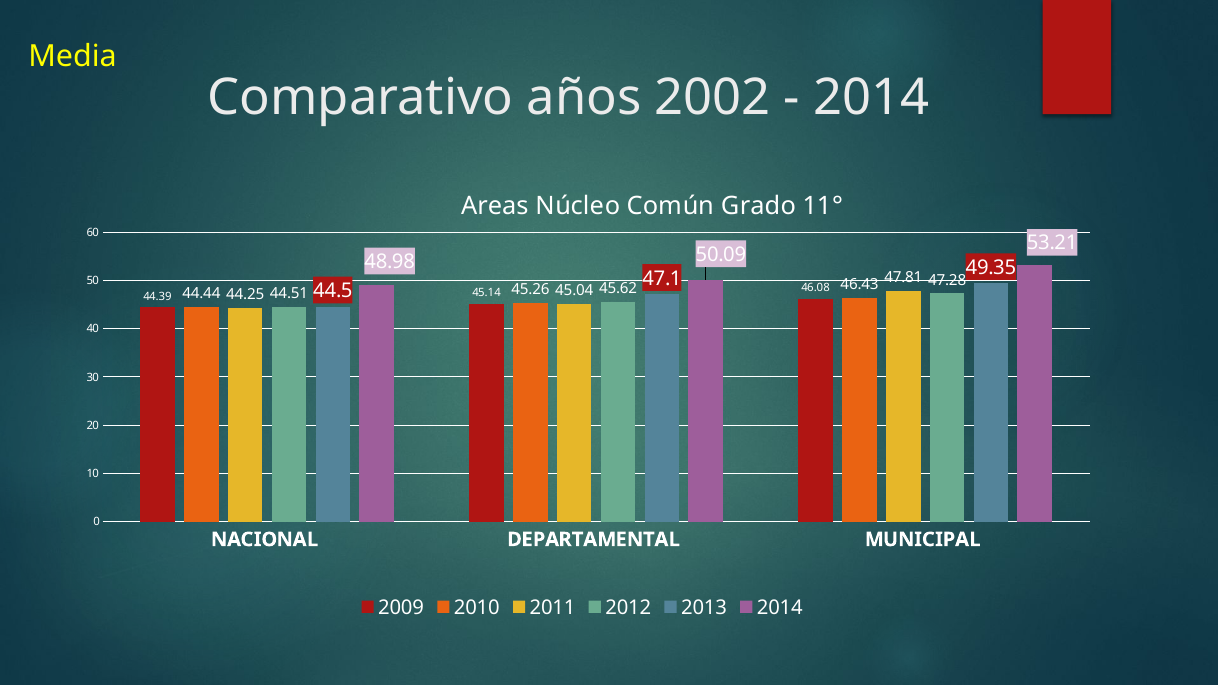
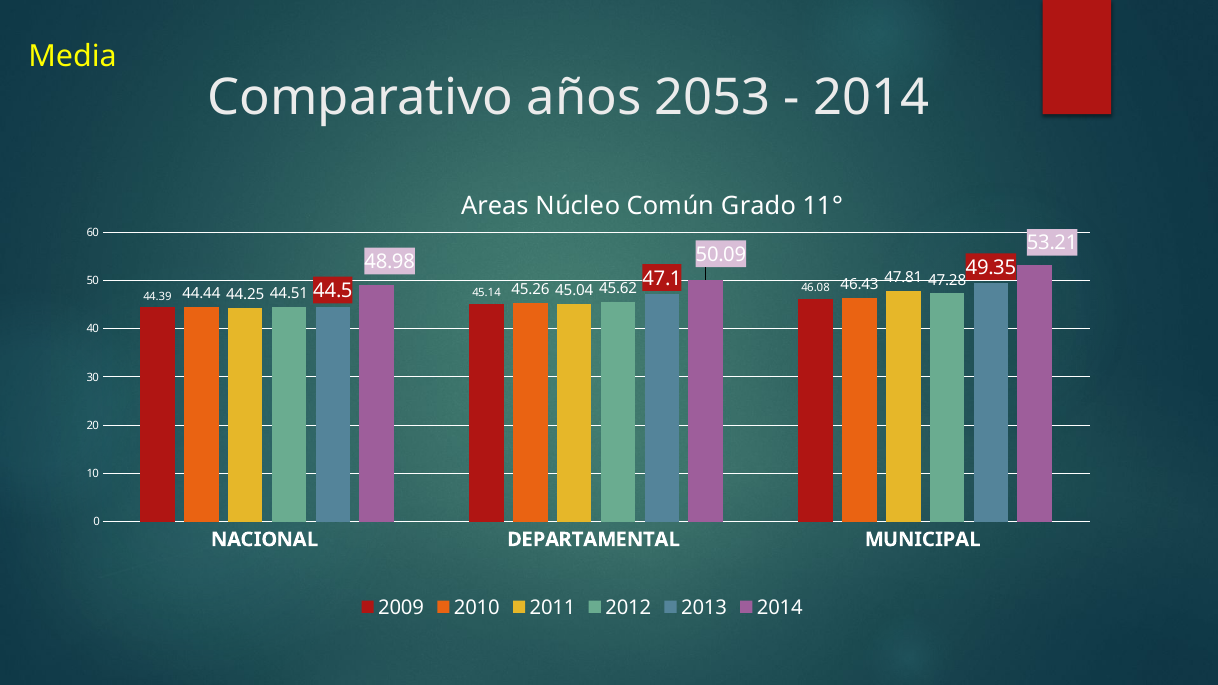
2002: 2002 -> 2053
